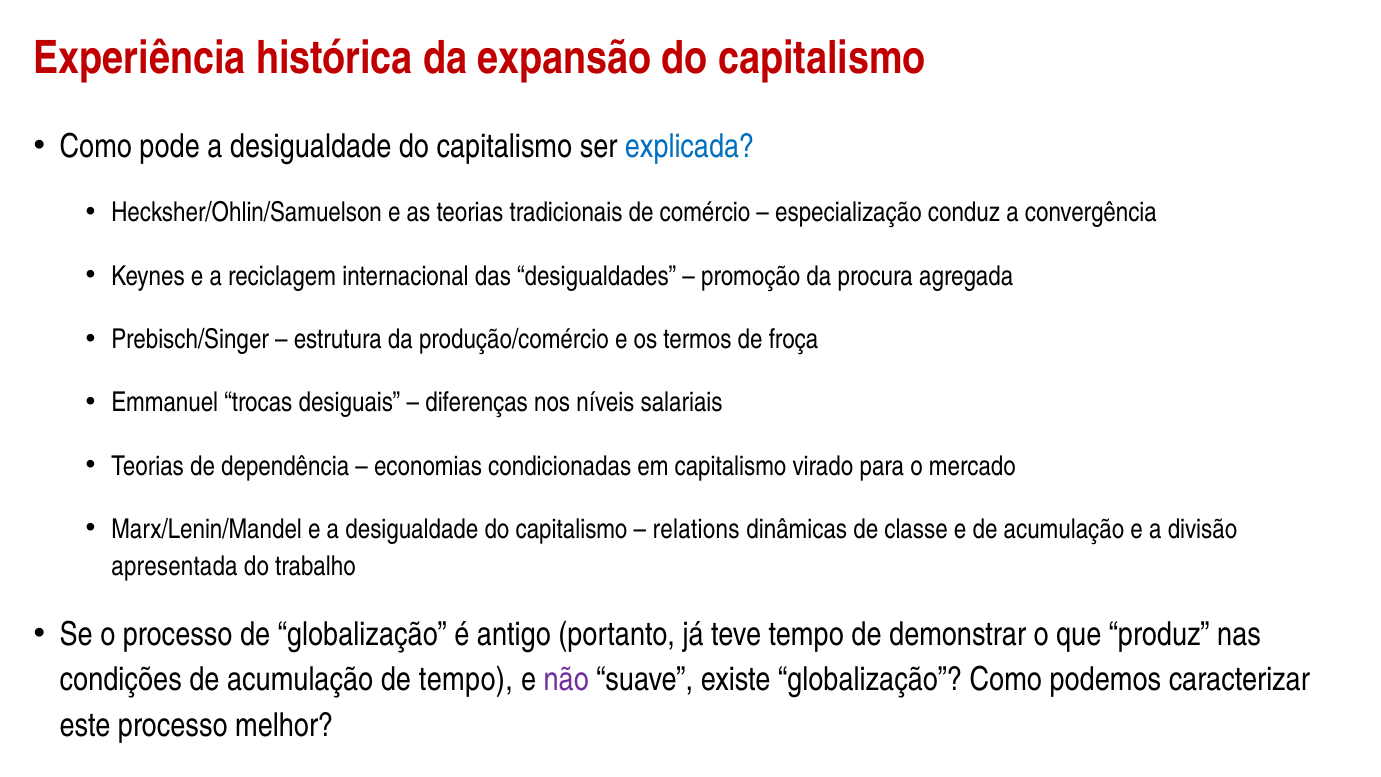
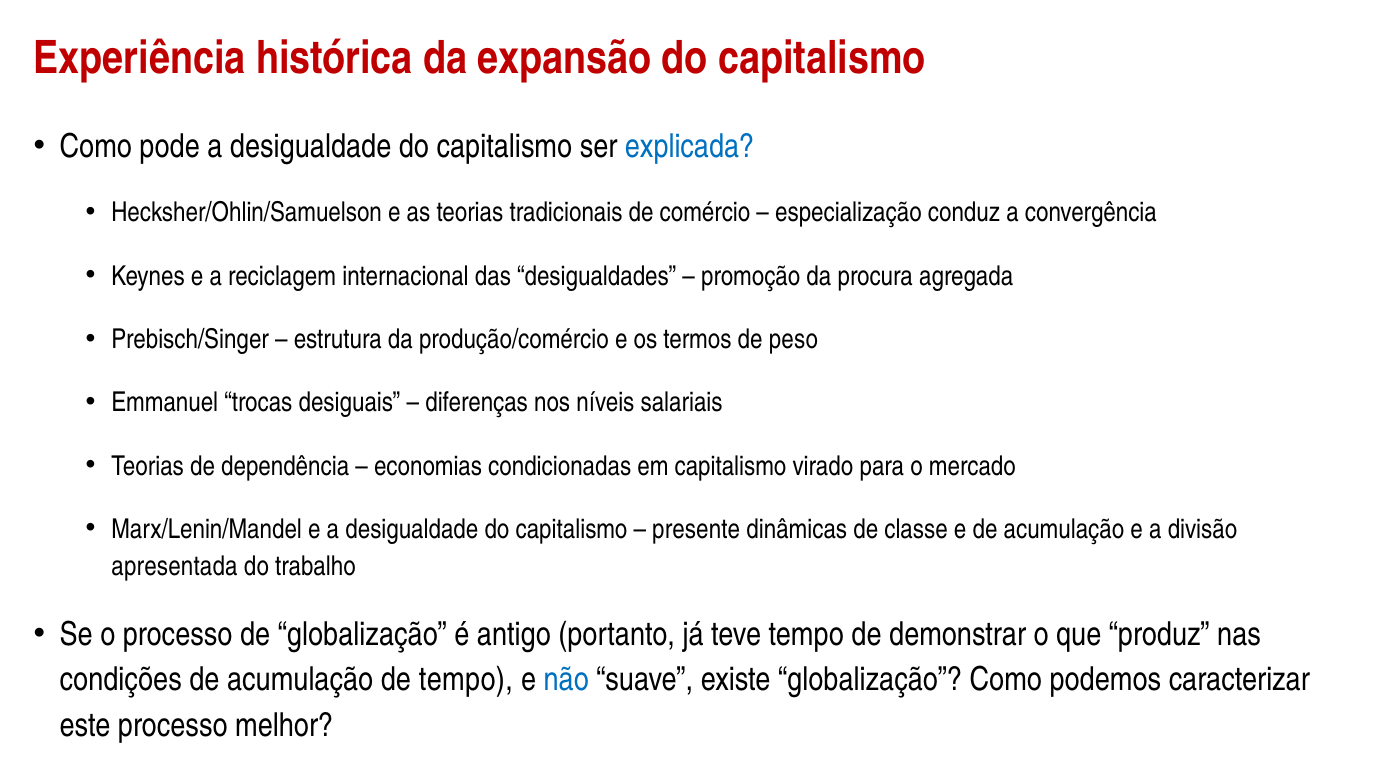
froça: froça -> peso
relations: relations -> presente
não colour: purple -> blue
